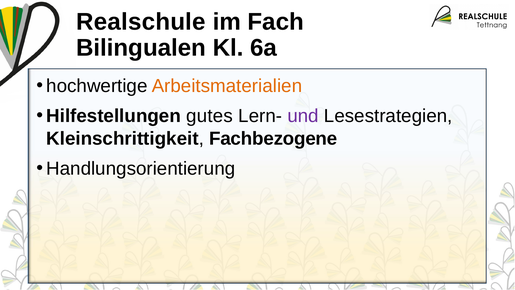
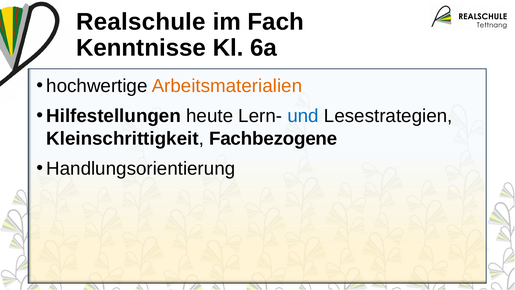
Bilingualen: Bilingualen -> Kenntnisse
gutes: gutes -> heute
und colour: purple -> blue
